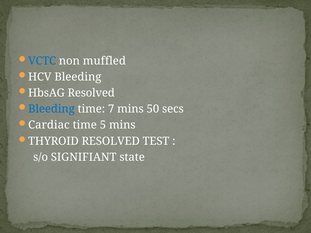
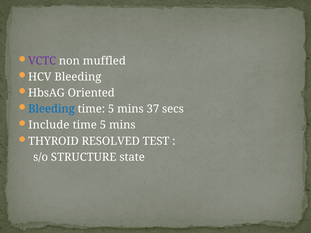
VCTC colour: blue -> purple
HbsAG Resolved: Resolved -> Oriented
7 at (111, 109): 7 -> 5
50: 50 -> 37
Cardiac: Cardiac -> Include
SIGNIFIANT: SIGNIFIANT -> STRUCTURE
